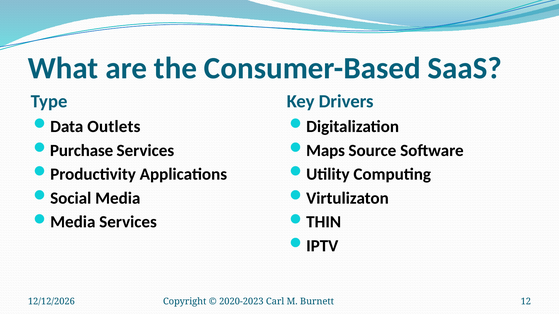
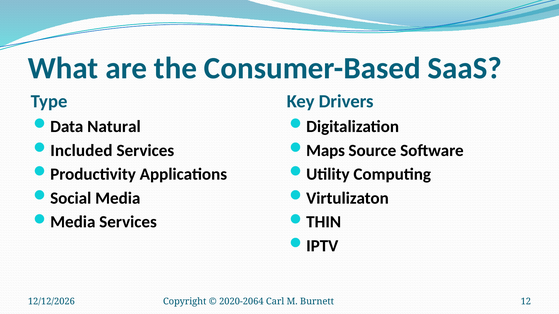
Outlets: Outlets -> Natural
Purchase: Purchase -> Included
2020-2023: 2020-2023 -> 2020-2064
